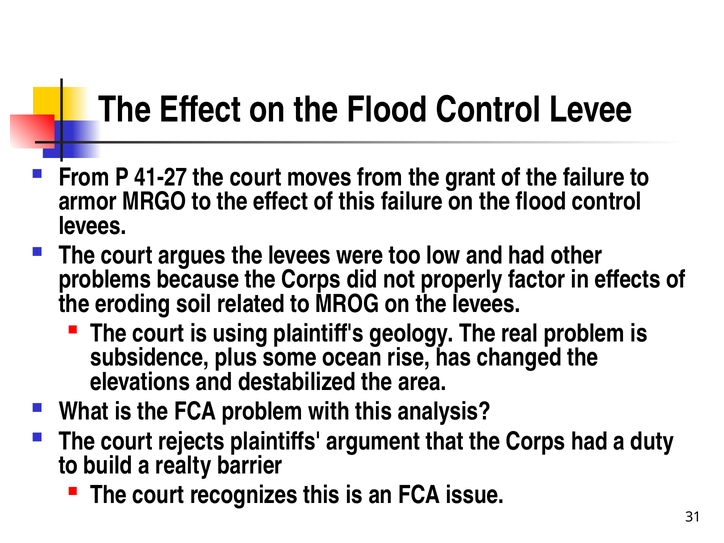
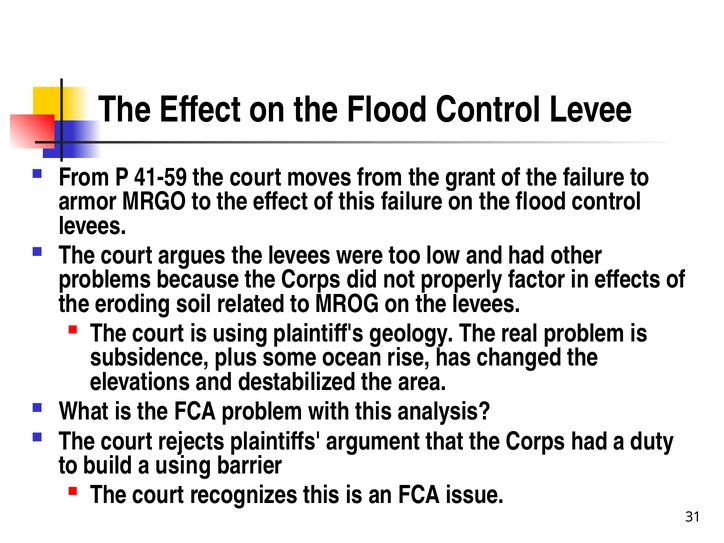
41-27: 41-27 -> 41-59
a realty: realty -> using
